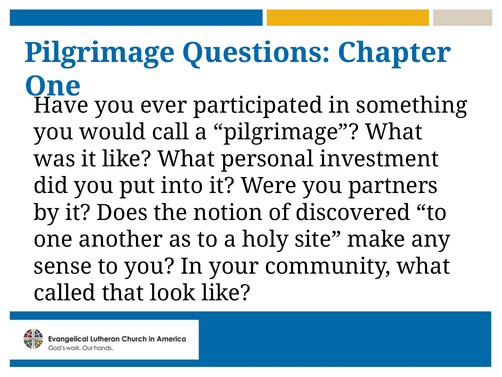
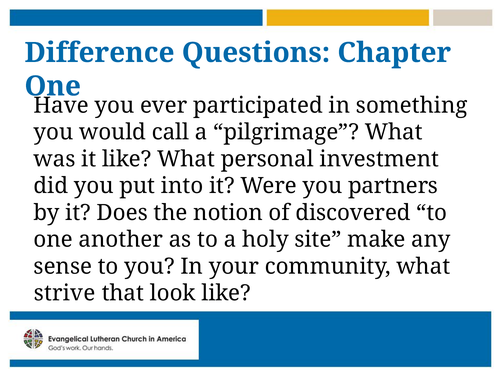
Pilgrimage at (100, 53): Pilgrimage -> Difference
called: called -> strive
